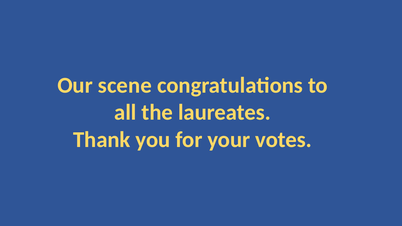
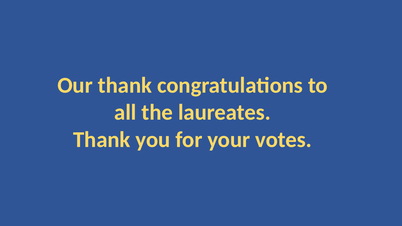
Our scene: scene -> thank
